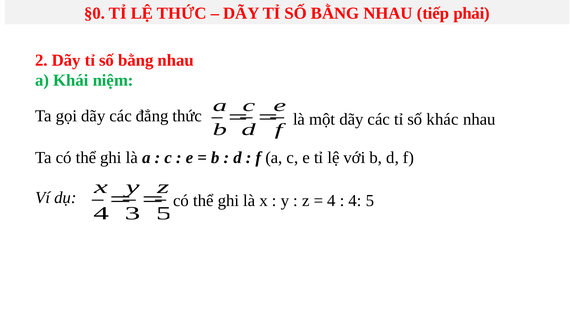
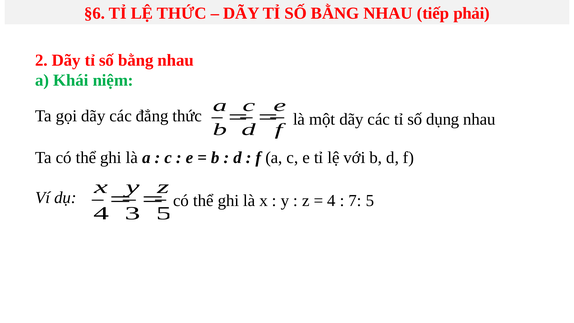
§0: §0 -> §6
khác: khác -> dụng
4 at (355, 200): 4 -> 7
